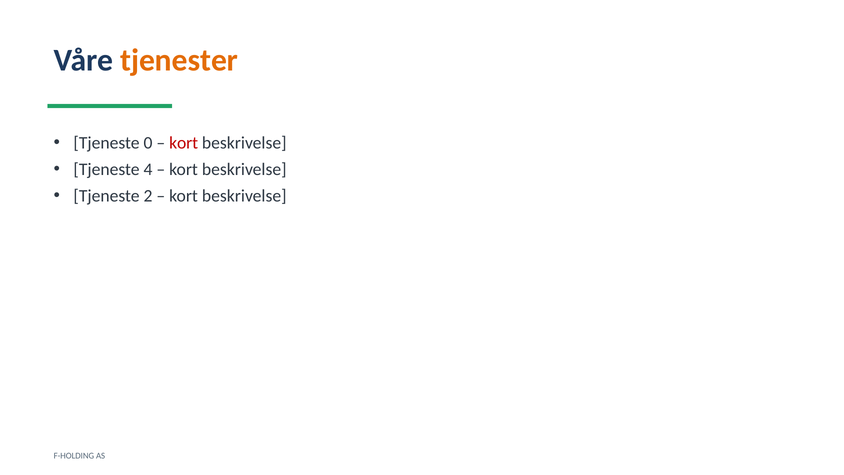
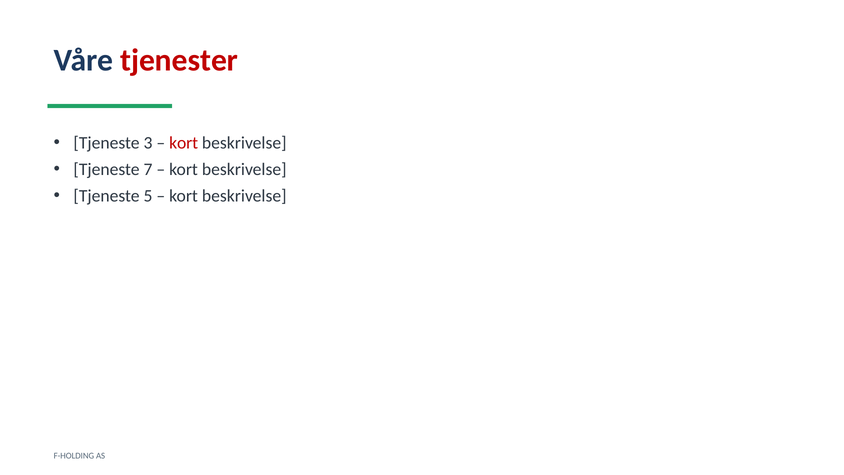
tjenester colour: orange -> red
0: 0 -> 3
4: 4 -> 7
2: 2 -> 5
